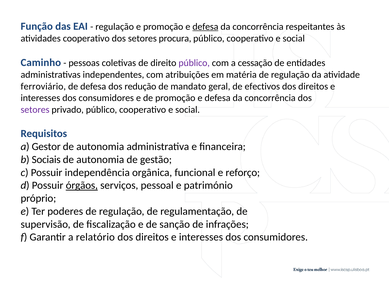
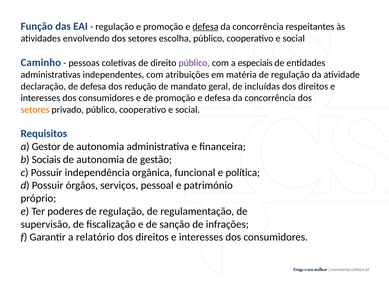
atividades cooperativo: cooperativo -> envolvendo
procura: procura -> escolha
cessação: cessação -> especiais
ferroviário: ferroviário -> declaração
efectivos: efectivos -> incluídas
setores at (35, 110) colour: purple -> orange
reforço: reforço -> política
órgãos underline: present -> none
